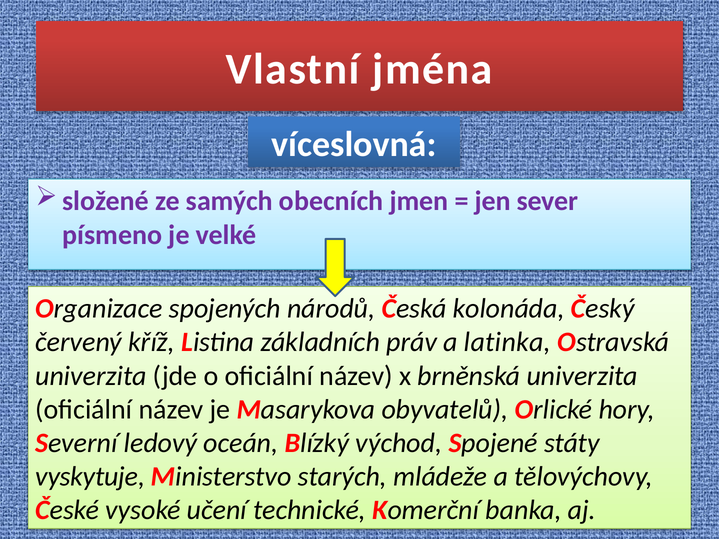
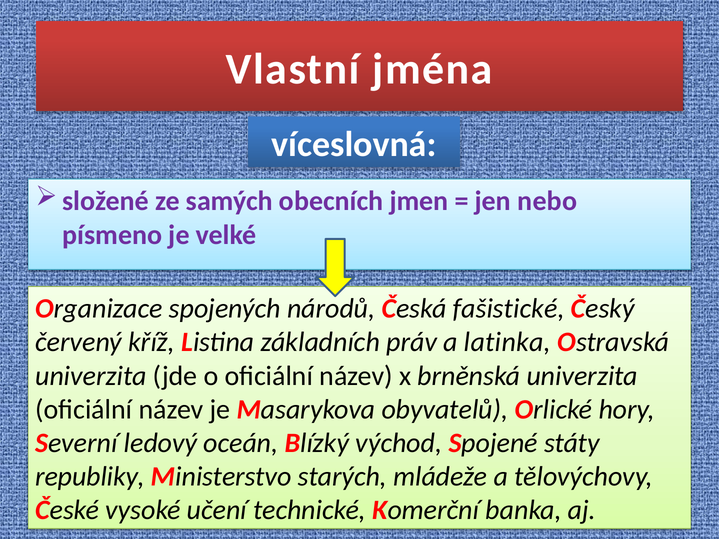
sever: sever -> nebo
kolonáda: kolonáda -> fašistické
vyskytuje: vyskytuje -> republiky
